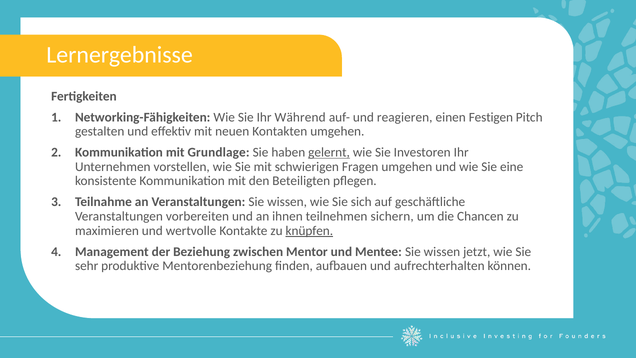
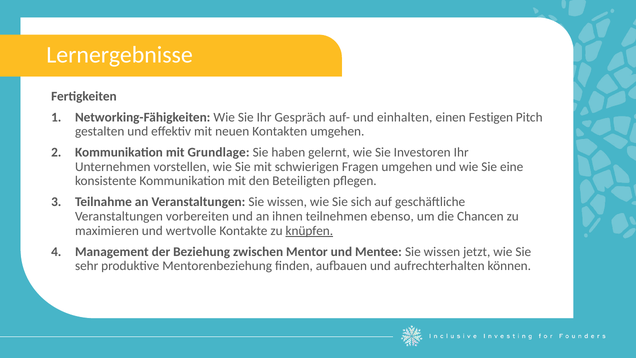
Während: Während -> Gespräch
reagieren: reagieren -> einhalten
gelernt underline: present -> none
sichern: sichern -> ebenso
